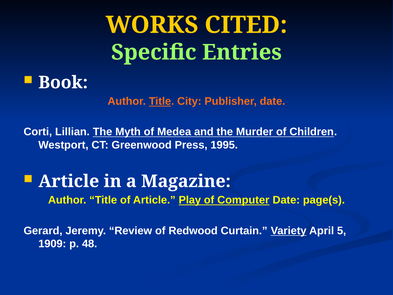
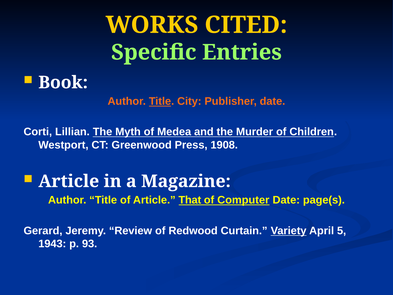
1995: 1995 -> 1908
Play: Play -> That
1909: 1909 -> 1943
48: 48 -> 93
